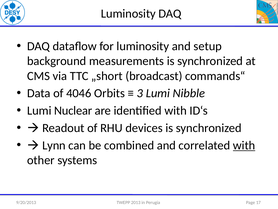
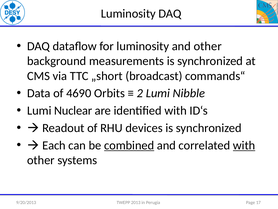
and setup: setup -> other
4046: 4046 -> 4690
3: 3 -> 2
Lynn: Lynn -> Each
combined underline: none -> present
